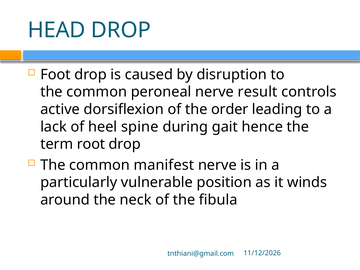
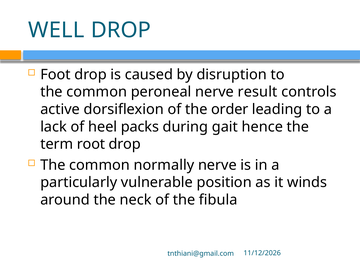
HEAD: HEAD -> WELL
spine: spine -> packs
manifest: manifest -> normally
